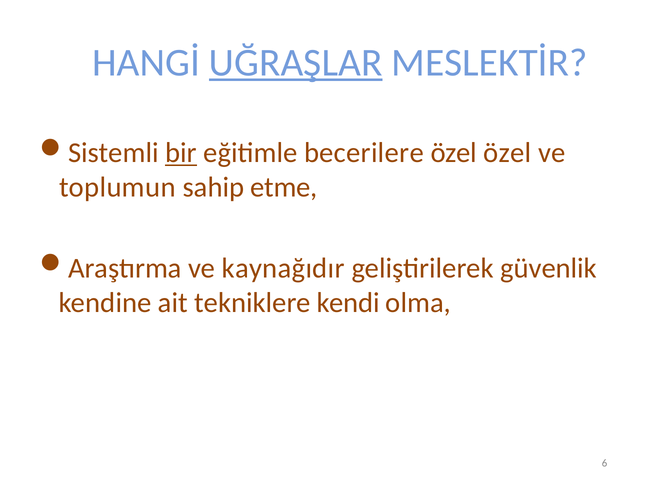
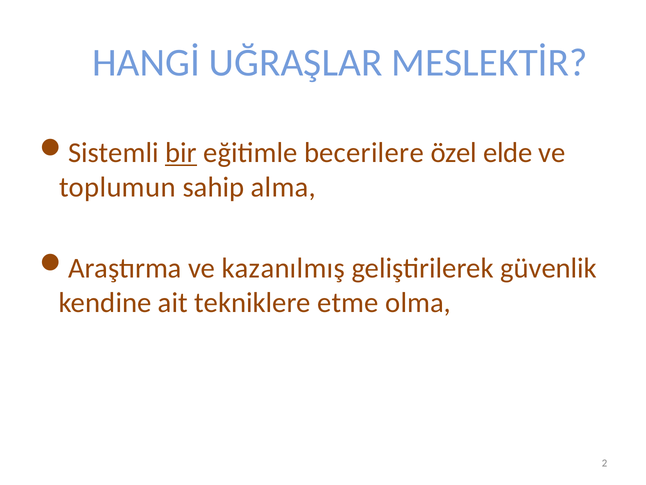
UĞRAŞLAR underline: present -> none
özel özel: özel -> elde
etme: etme -> alma
kaynağıdır: kaynağıdır -> kazanılmış
kendi: kendi -> etme
6: 6 -> 2
